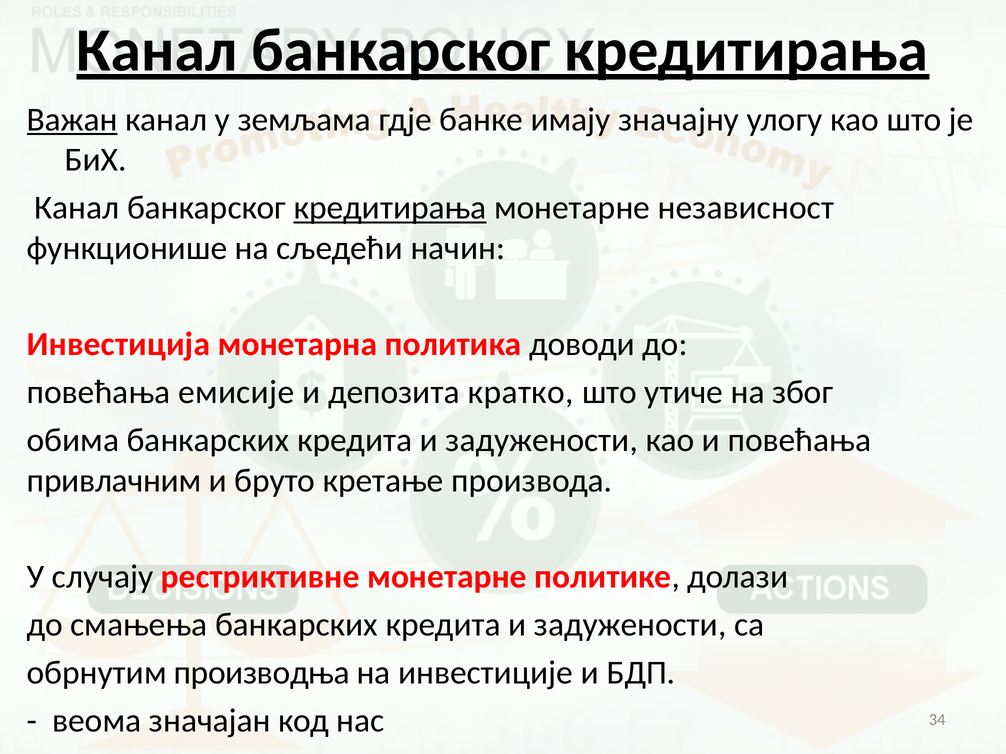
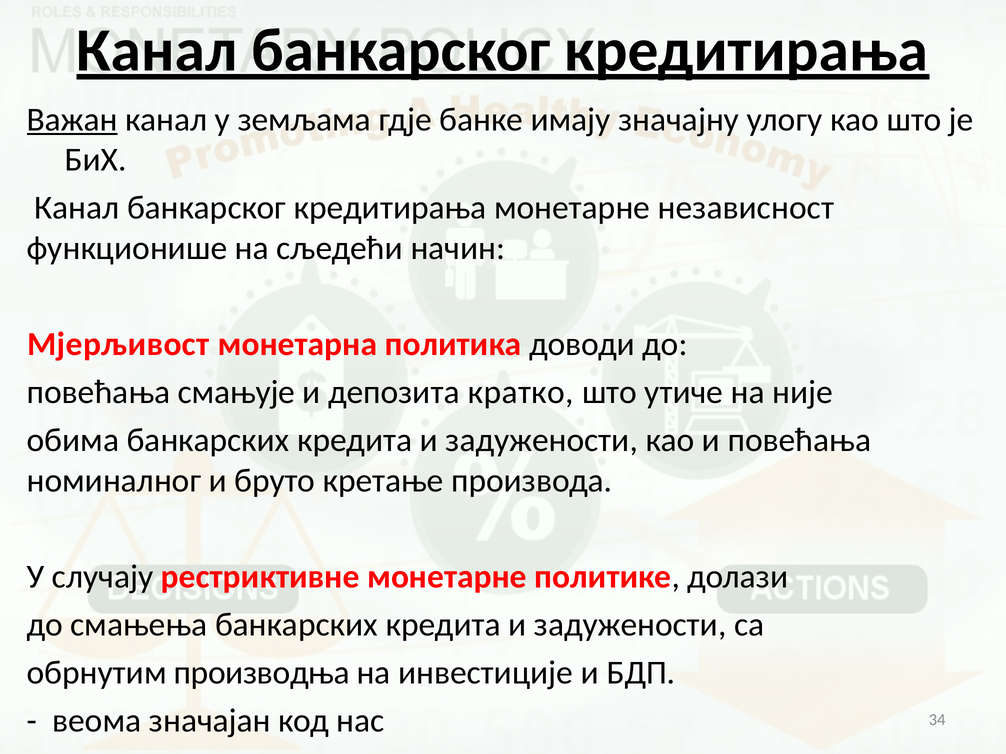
кредитирања at (390, 208) underline: present -> none
Инвестиција: Инвестиција -> Мјерљивост
емисије: емисије -> смањује
због: због -> није
привлачним: привлачним -> номиналног
